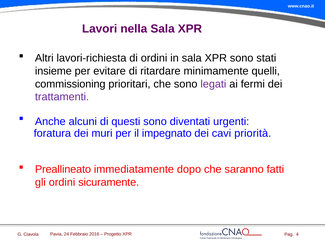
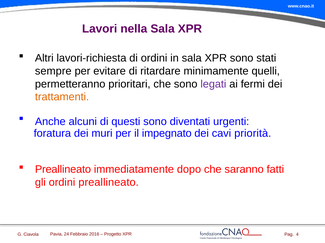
insieme: insieme -> sempre
commissioning: commissioning -> permetteranno
trattamenti colour: purple -> orange
ordini sicuramente: sicuramente -> preallineato
